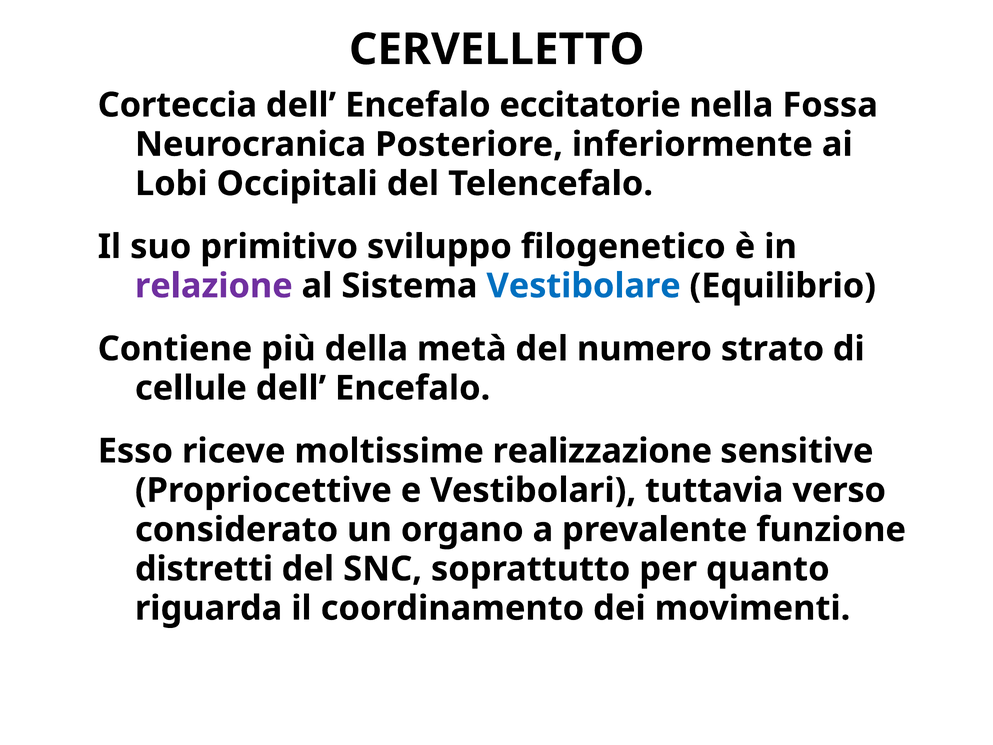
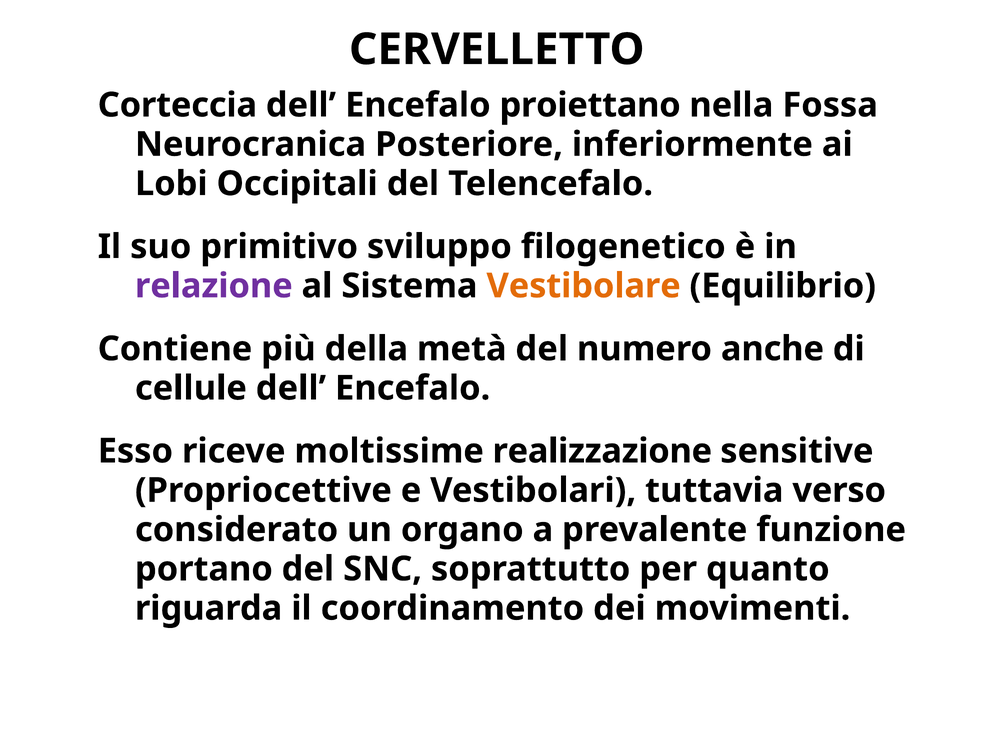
eccitatorie: eccitatorie -> proiettano
Vestibolare colour: blue -> orange
strato: strato -> anche
distretti: distretti -> portano
